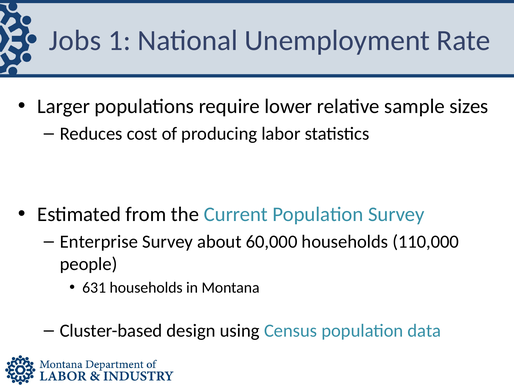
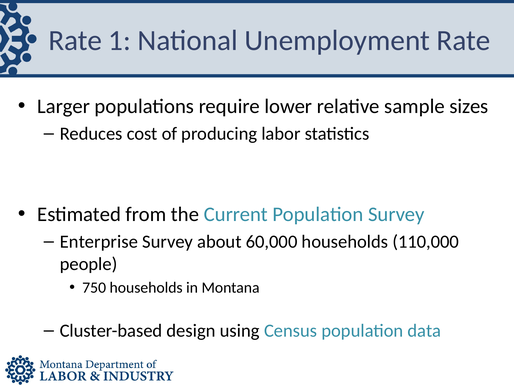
Jobs at (75, 41): Jobs -> Rate
631: 631 -> 750
